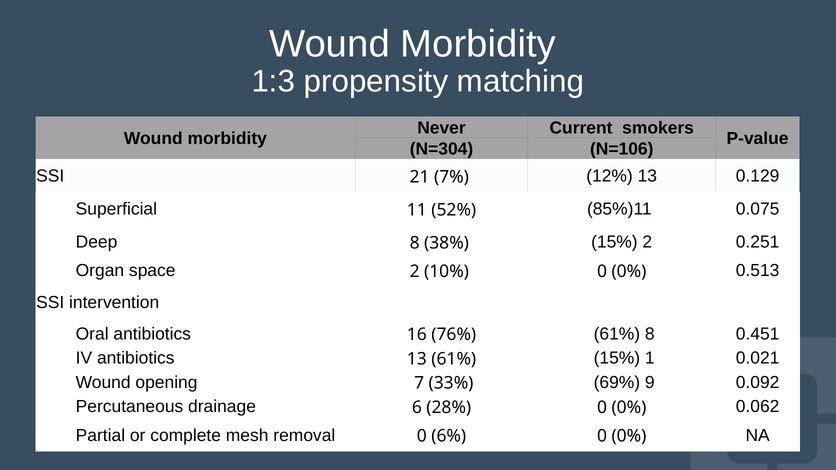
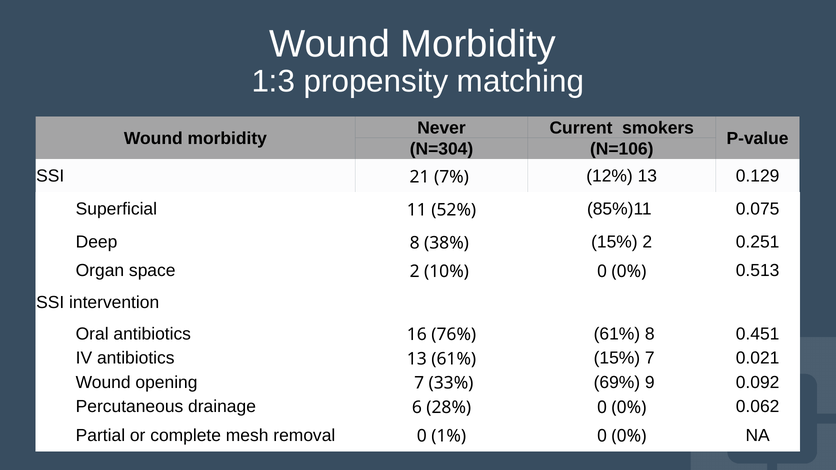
15% 1: 1 -> 7
6%: 6% -> 1%
